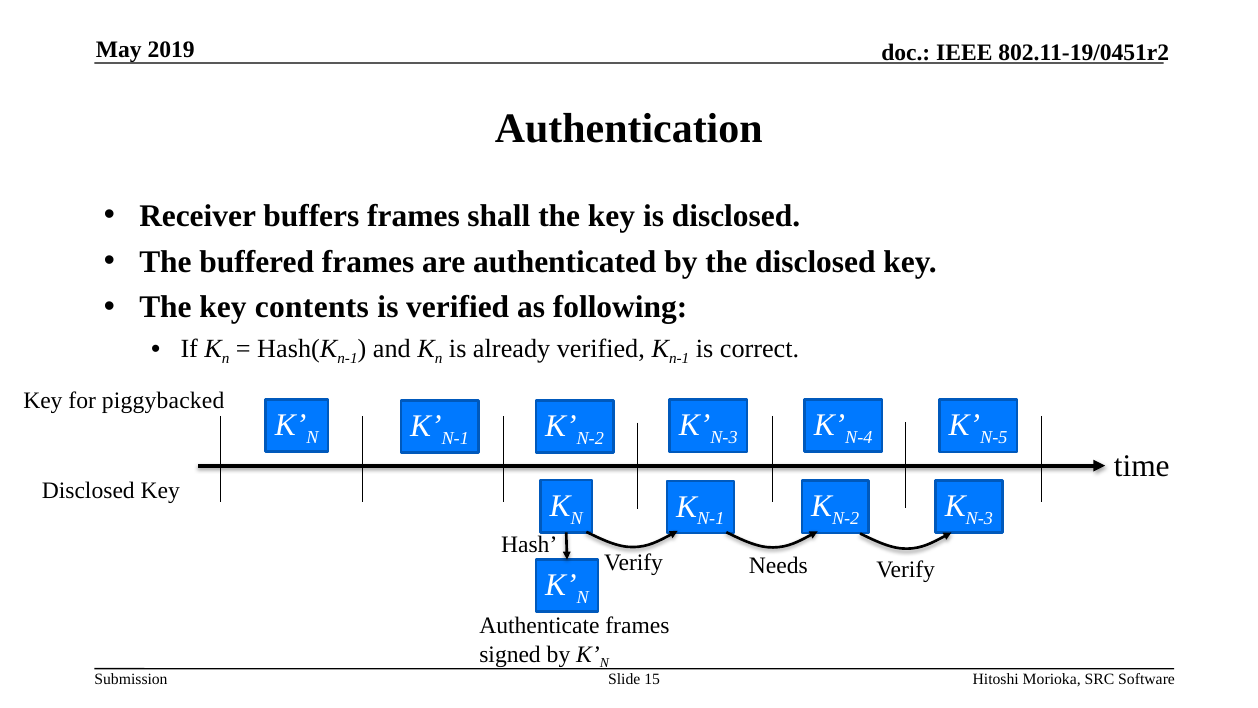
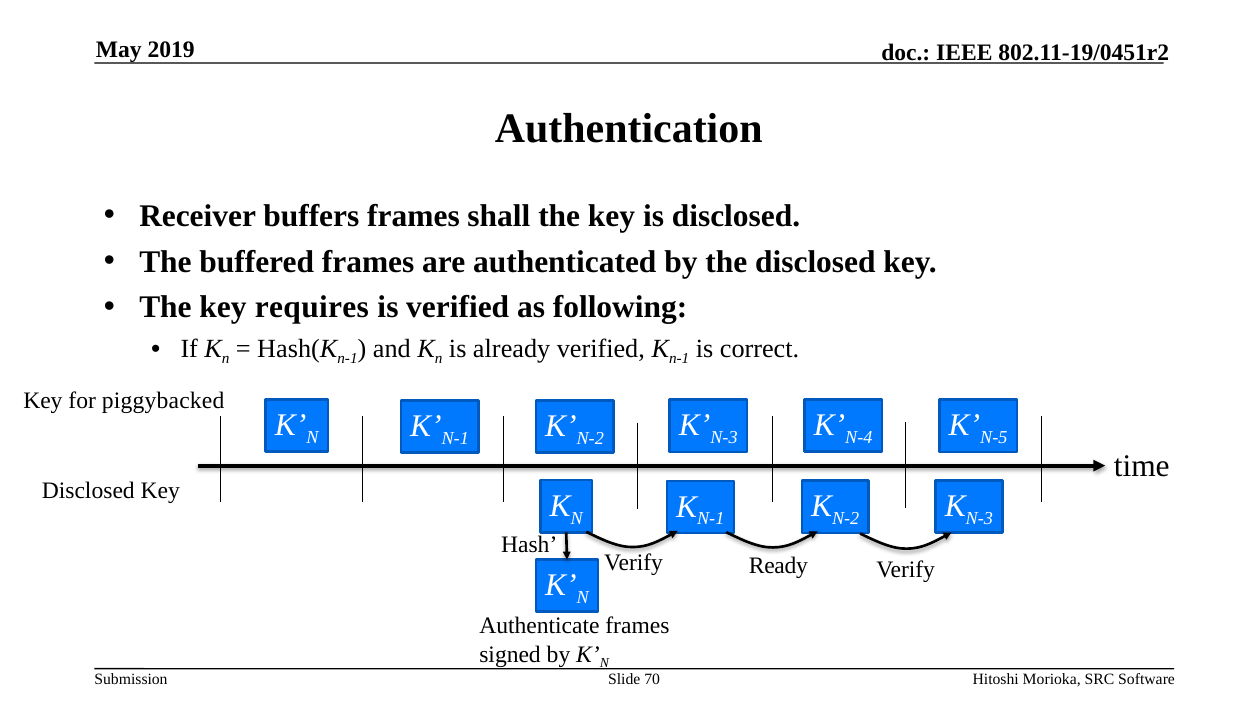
contents: contents -> requires
Needs: Needs -> Ready
15: 15 -> 70
